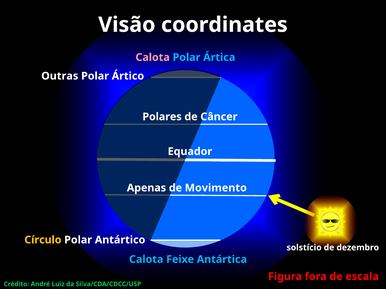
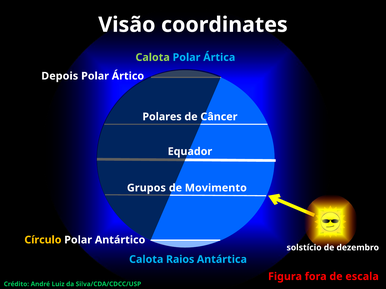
Calota at (153, 57) colour: pink -> light green
Outras: Outras -> Depois
Apenas: Apenas -> Grupos
Feixe: Feixe -> Raios
